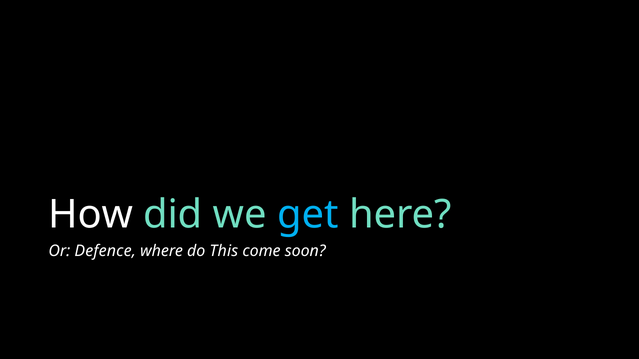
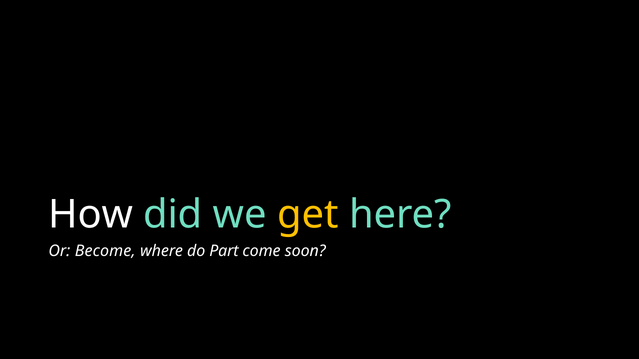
get colour: light blue -> yellow
Defence: Defence -> Become
This: This -> Part
